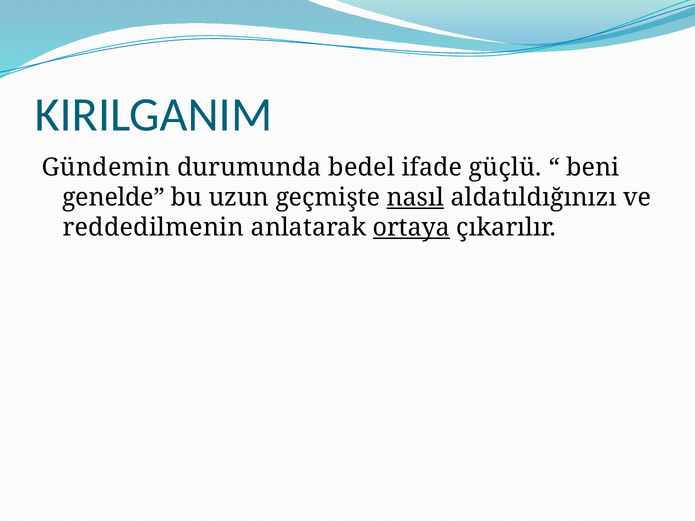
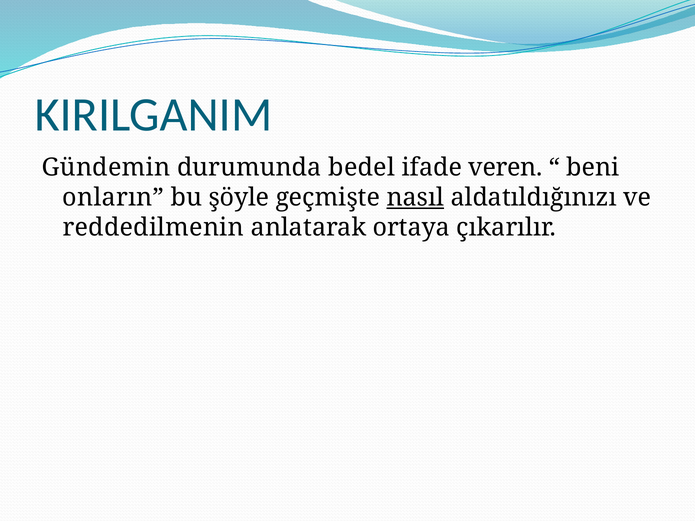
güçlü: güçlü -> veren
genelde: genelde -> onların
uzun: uzun -> şöyle
ortaya underline: present -> none
